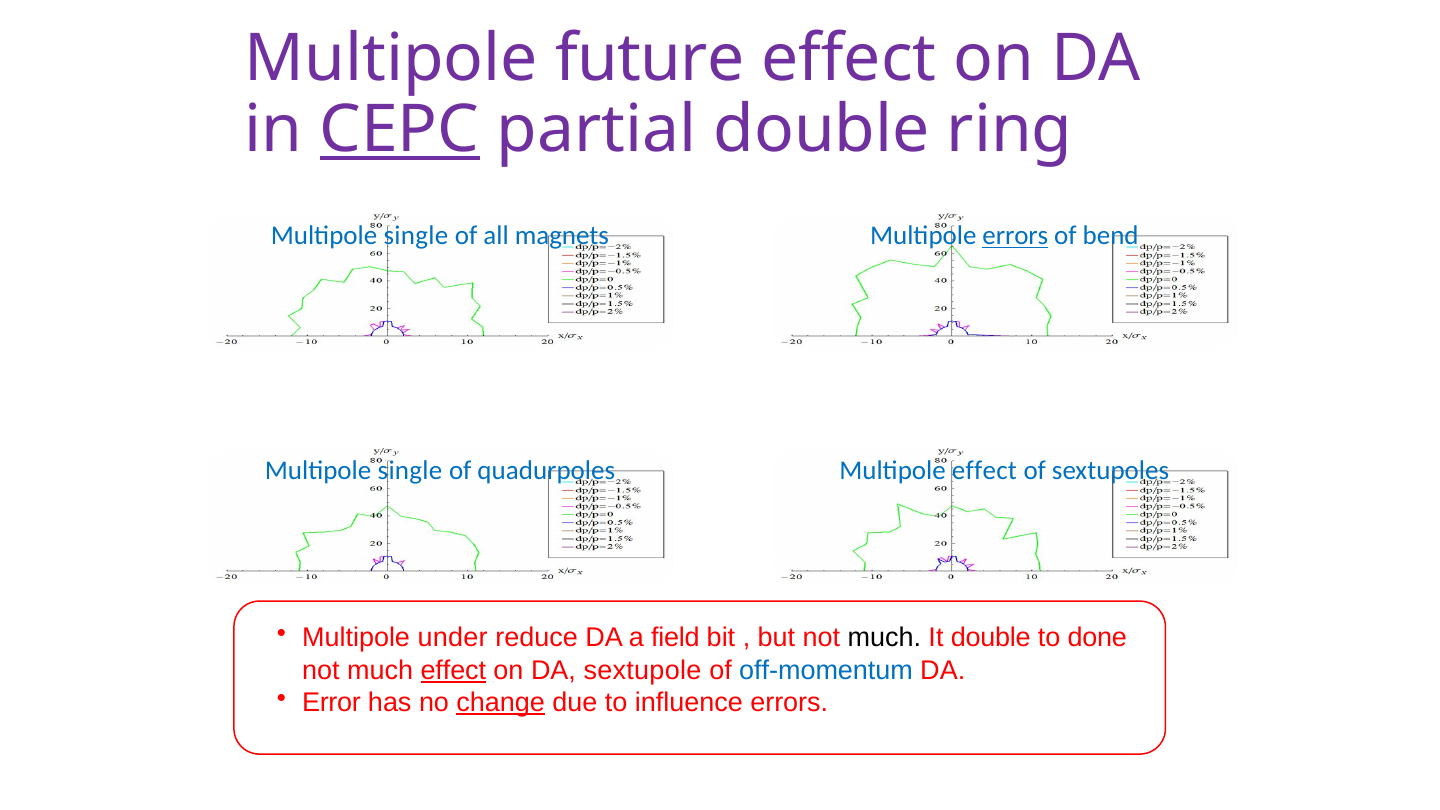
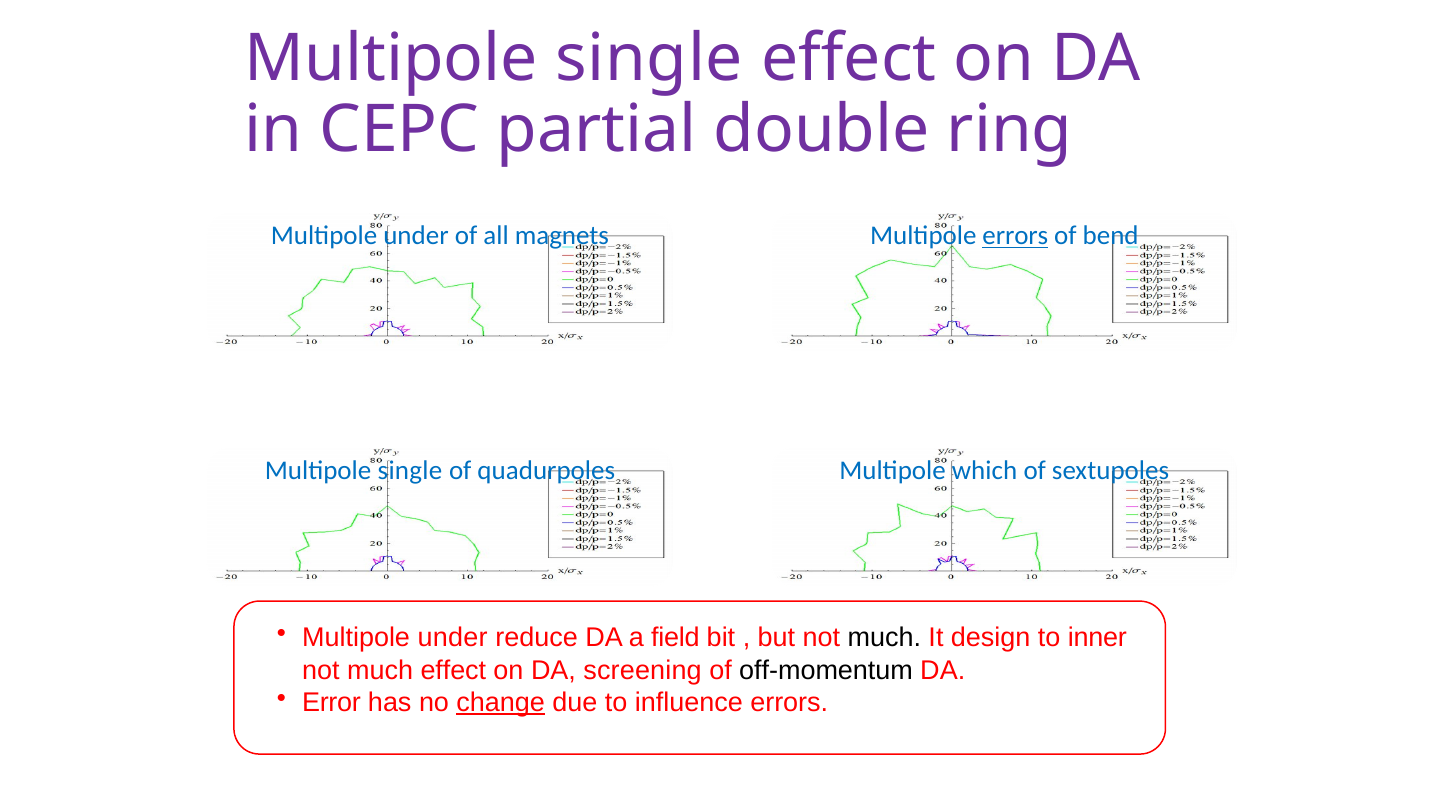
future at (650, 59): future -> single
CEPC underline: present -> none
single at (416, 236): single -> under
Multipole effect: effect -> which
It double: double -> design
done: done -> inner
effect at (453, 670) underline: present -> none
sextupole: sextupole -> screening
off-momentum colour: blue -> black
